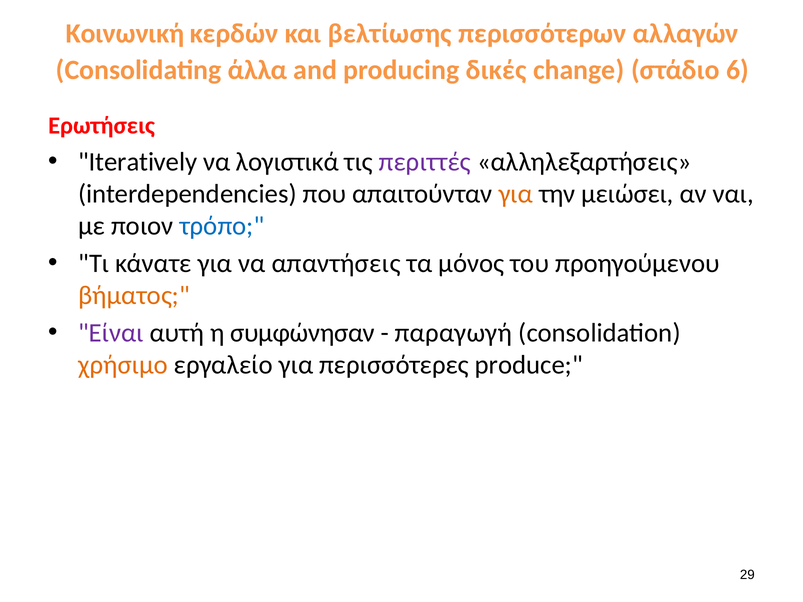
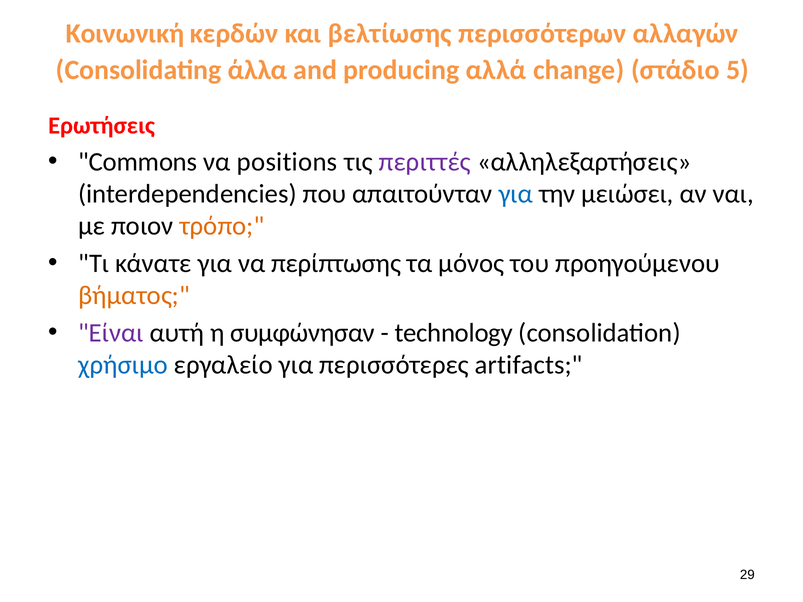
δικές: δικές -> αλλά
6: 6 -> 5
Iteratively: Iteratively -> Commons
λογιστικά: λογιστικά -> positions
για at (516, 194) colour: orange -> blue
τρόπο colour: blue -> orange
απαντήσεις: απαντήσεις -> περίπτωσης
παραγωγή: παραγωγή -> technology
χρήσιμο colour: orange -> blue
produce: produce -> artifacts
